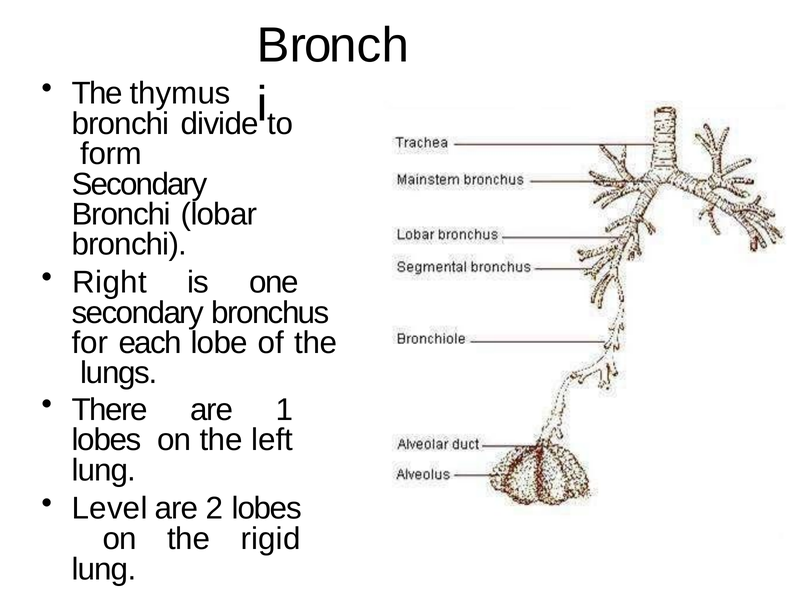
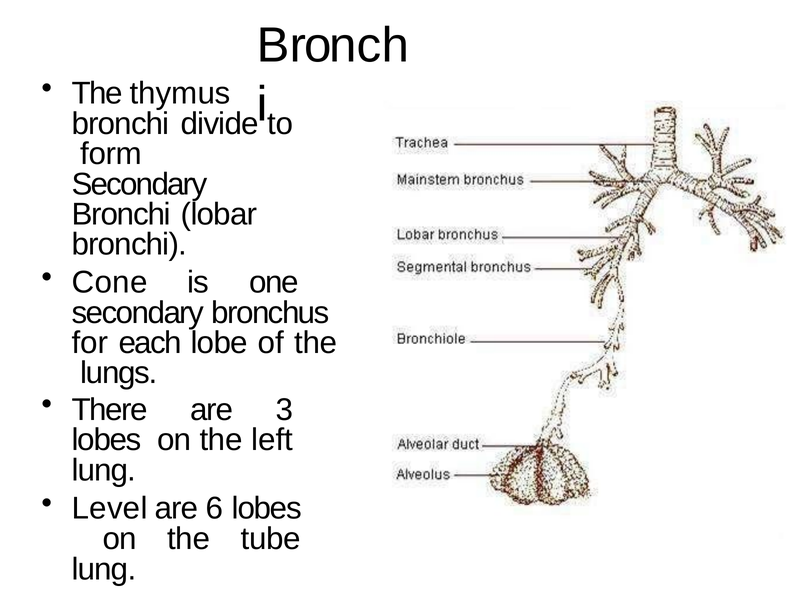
Right: Right -> Cone
1: 1 -> 3
2: 2 -> 6
rigid: rigid -> tube
